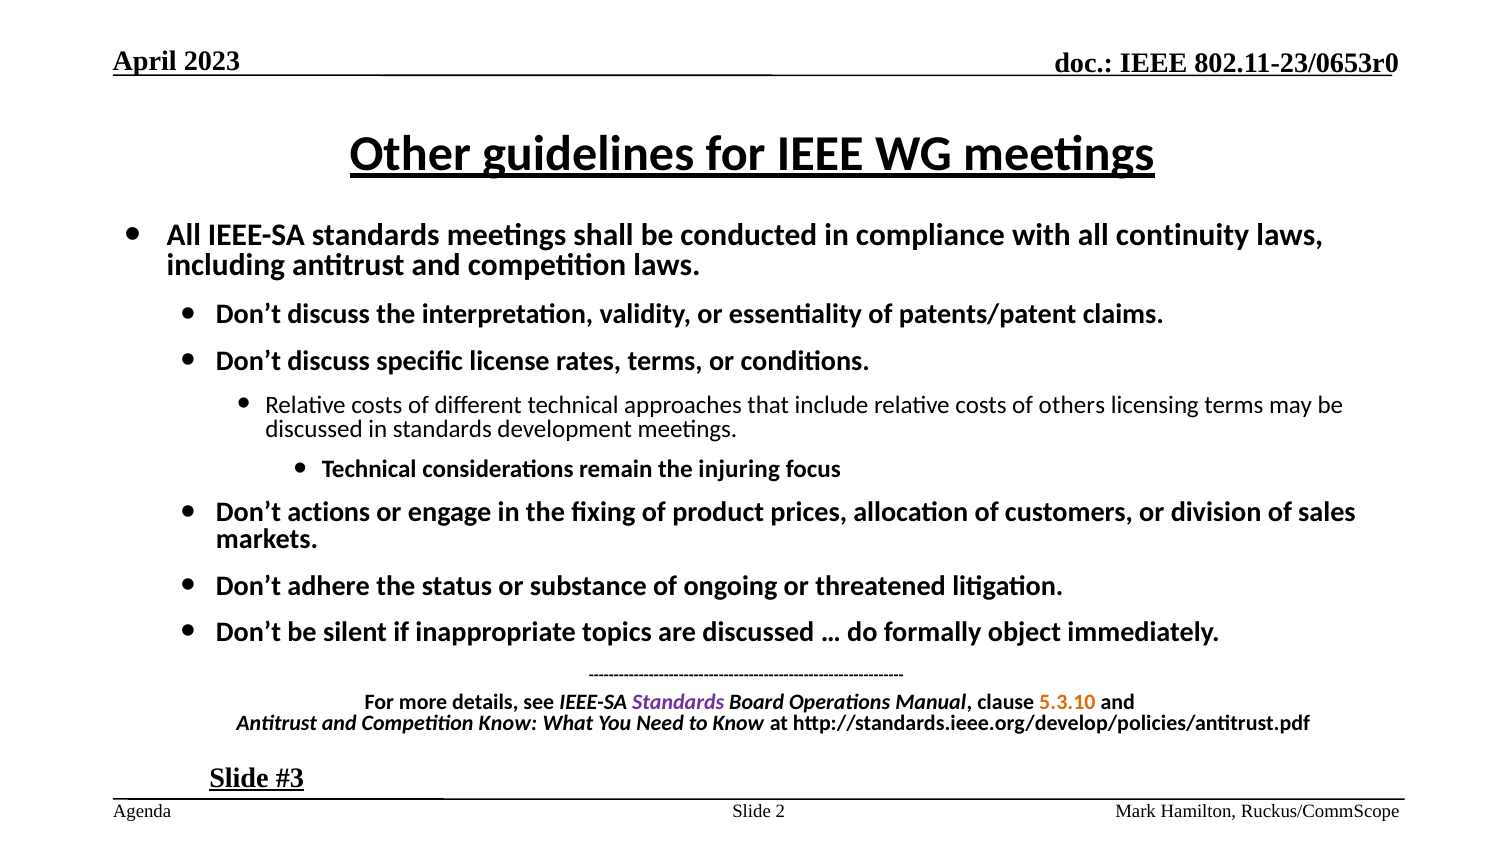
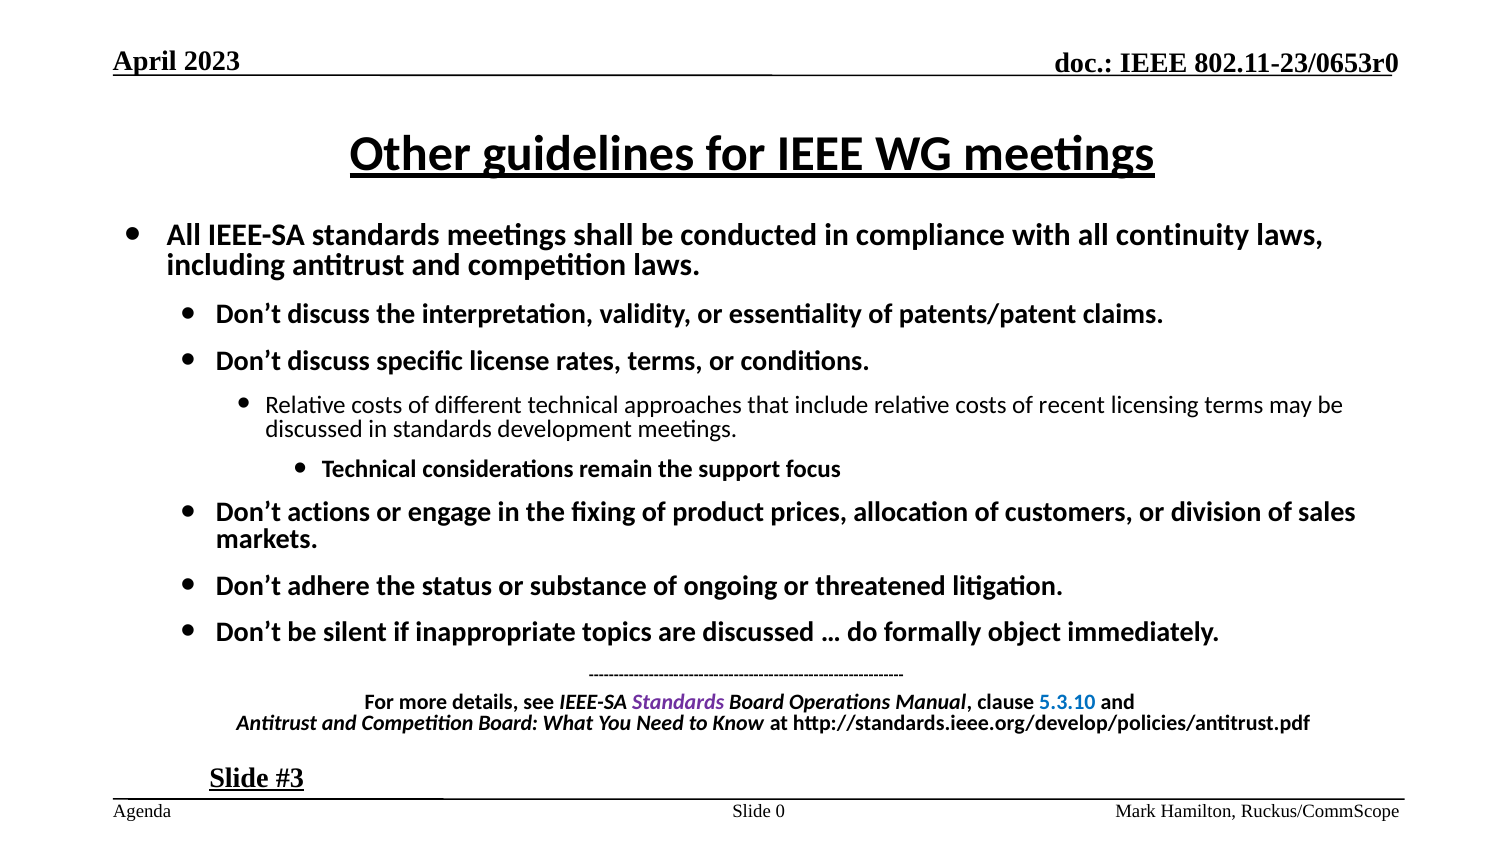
others: others -> recent
injuring: injuring -> support
5.3.10 colour: orange -> blue
Competition Know: Know -> Board
2: 2 -> 0
